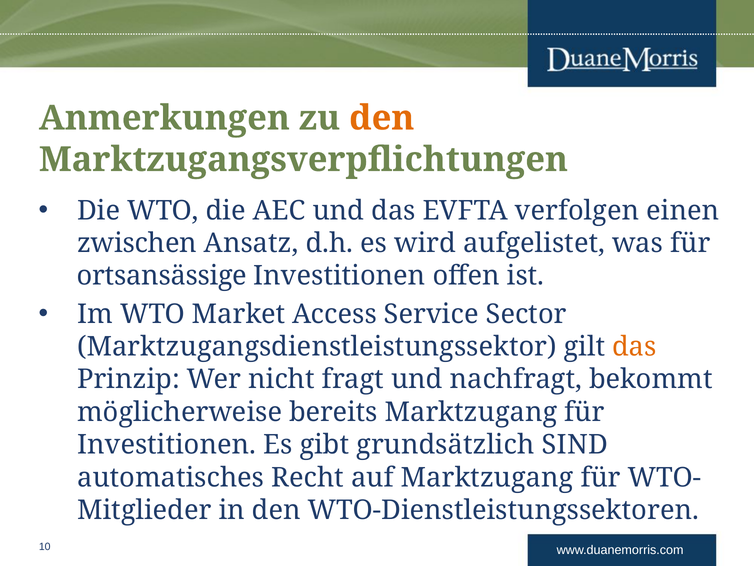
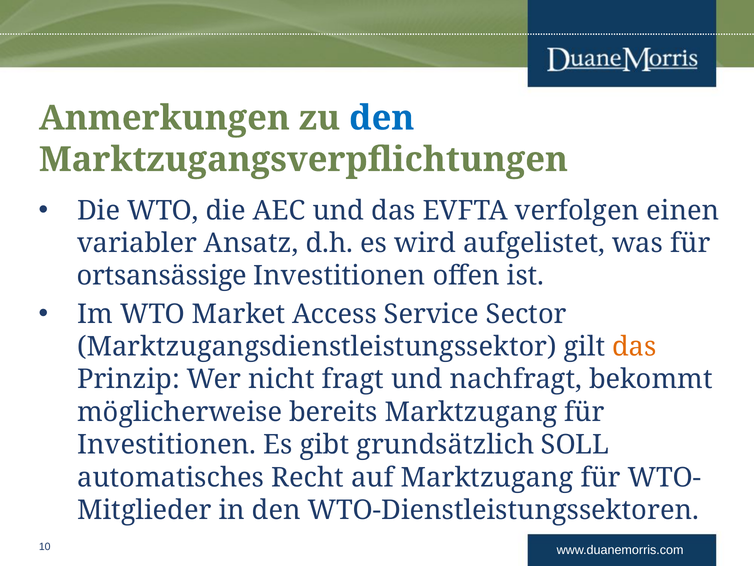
den at (382, 118) colour: orange -> blue
zwischen: zwischen -> variabler
SIND: SIND -> SOLL
